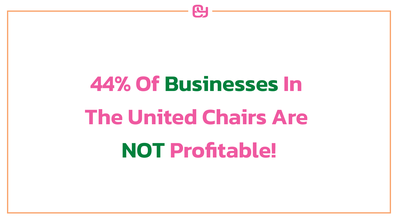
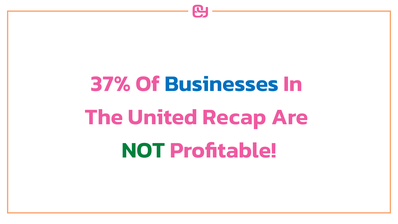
44%: 44% -> 37%
Businesses colour: green -> blue
Chairs: Chairs -> Recap
